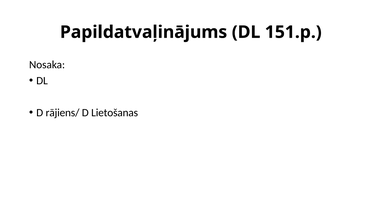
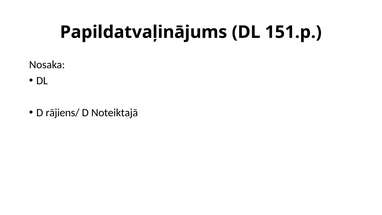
Lietošanas: Lietošanas -> Noteiktajā
